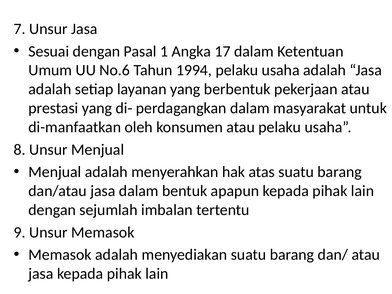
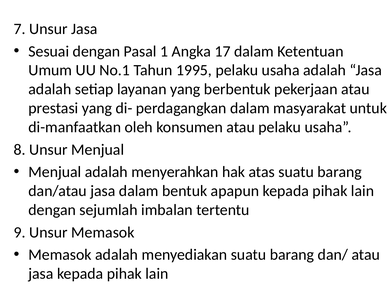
No.6: No.6 -> No.1
1994: 1994 -> 1995
